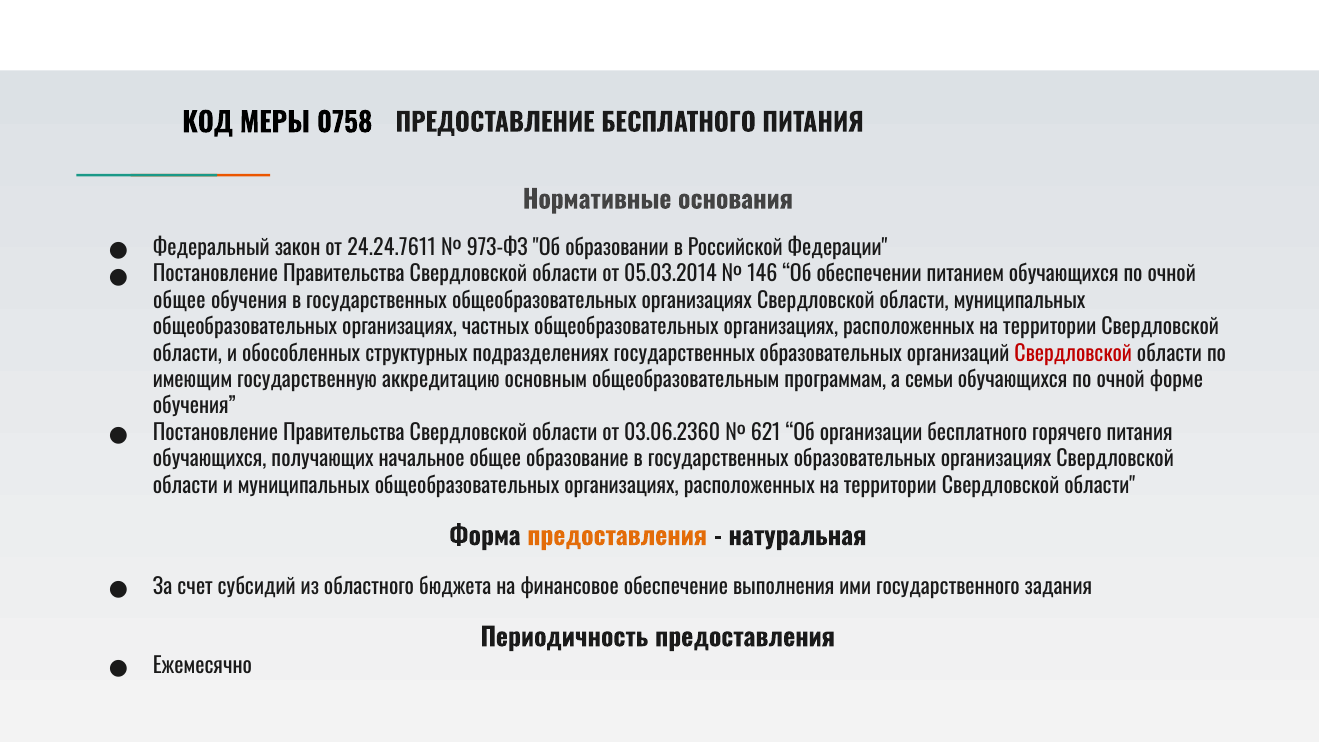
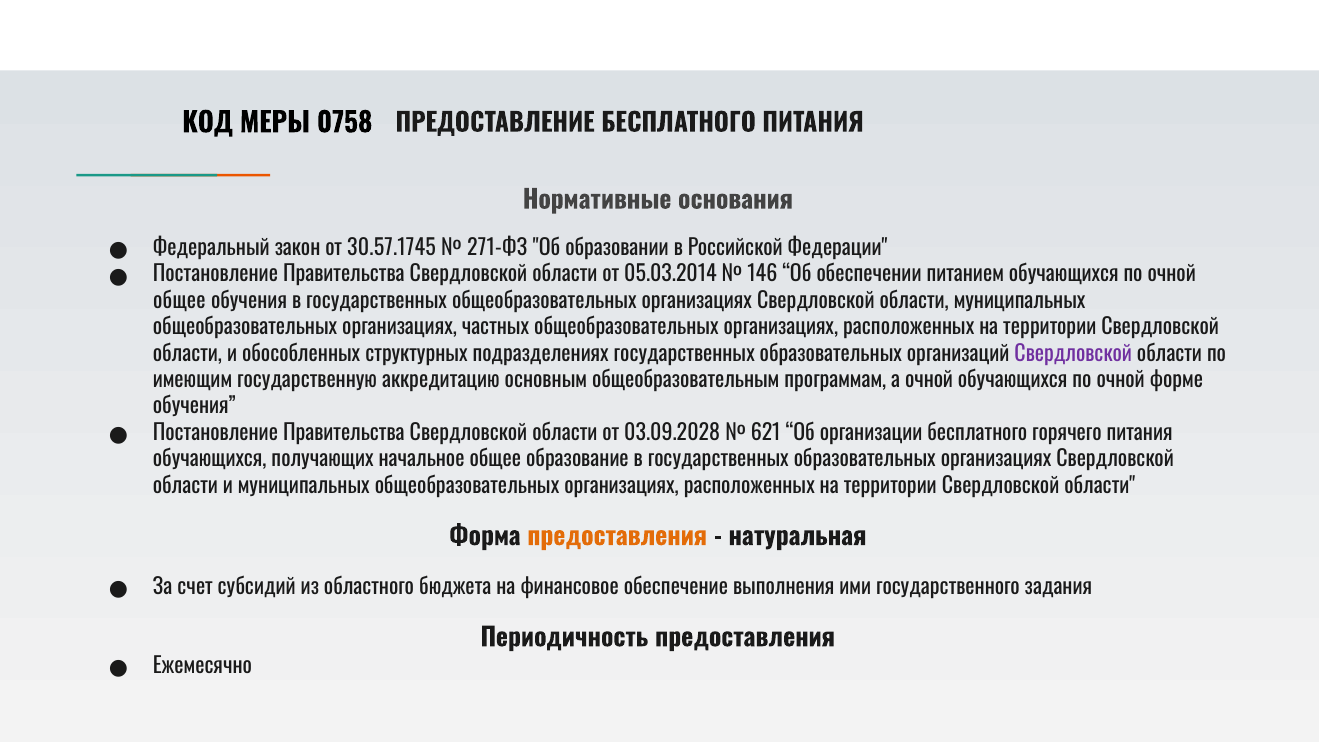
24.24.7611: 24.24.7611 -> 30.57.1745
973-ФЗ: 973-ФЗ -> 271-ФЗ
Свердловской at (1073, 354) colour: red -> purple
а семьи: семьи -> очной
03.06.2360: 03.06.2360 -> 03.09.2028
